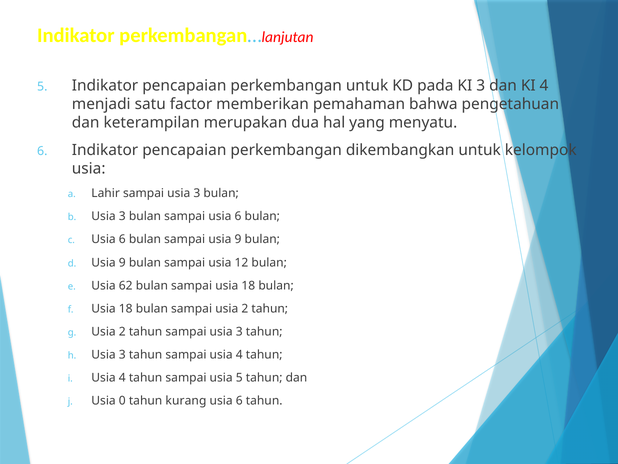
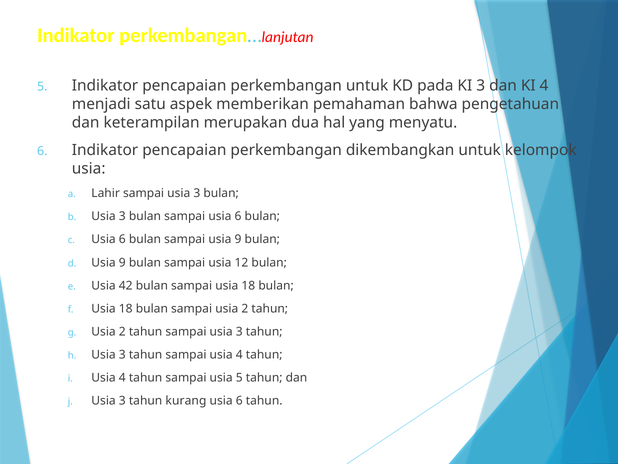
factor: factor -> aspek
62: 62 -> 42
0 at (122, 401): 0 -> 3
